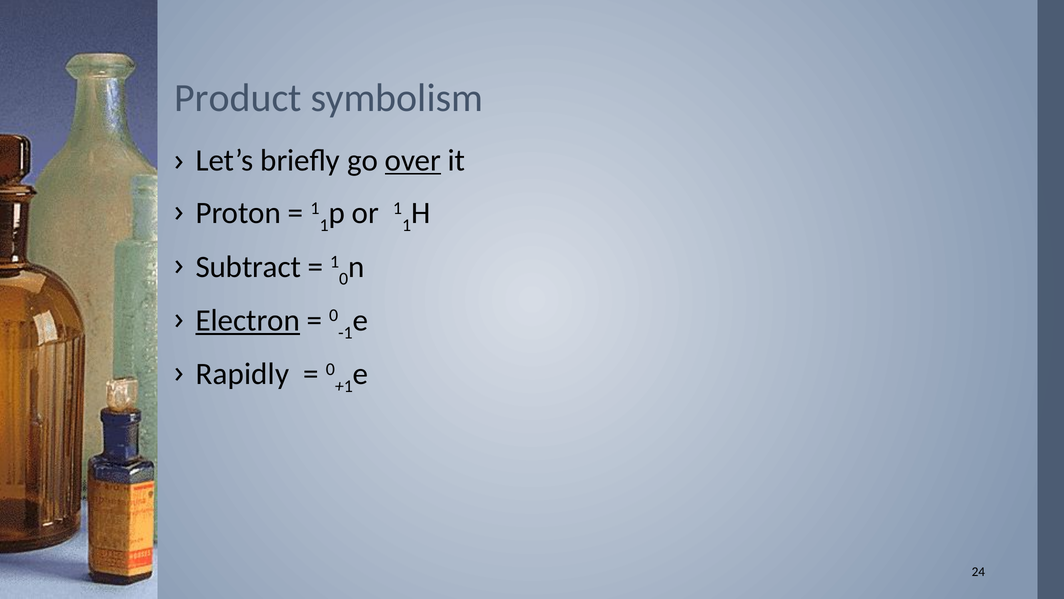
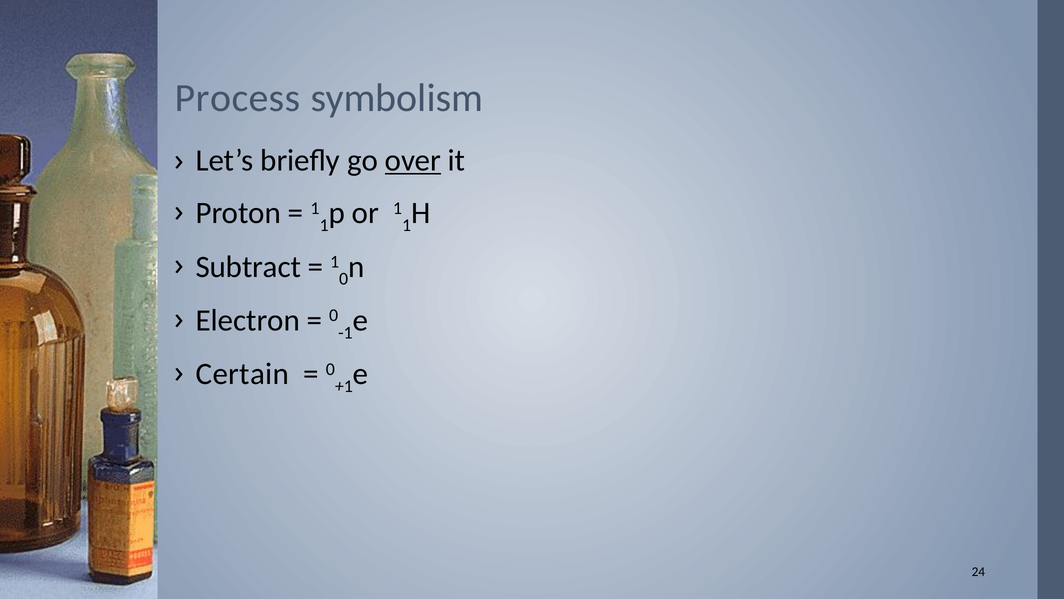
Product: Product -> Process
Electron underline: present -> none
Rapidly: Rapidly -> Certain
